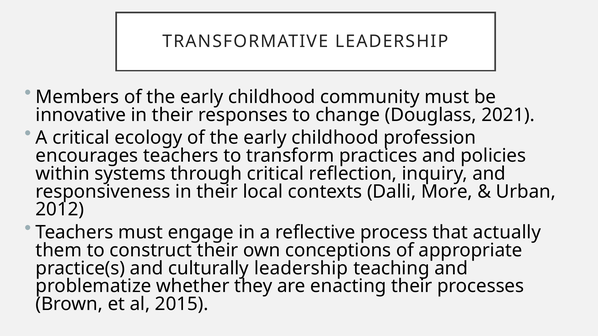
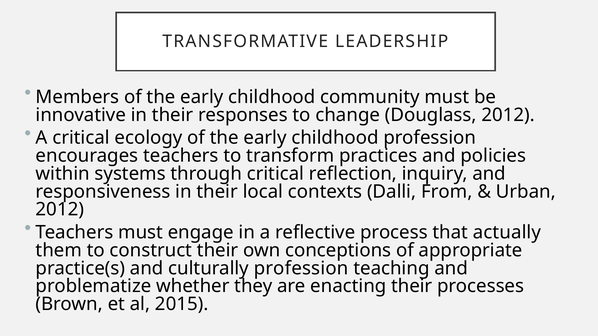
Douglass 2021: 2021 -> 2012
More: More -> From
culturally leadership: leadership -> profession
